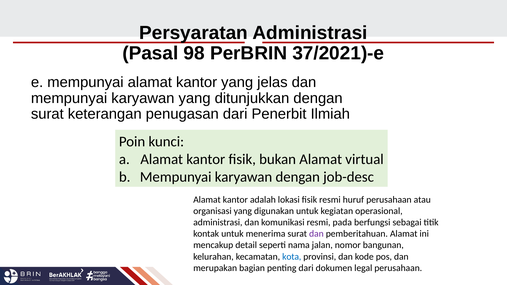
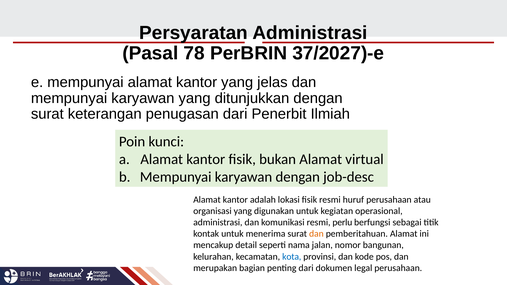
98: 98 -> 78
37/2021)-e: 37/2021)-e -> 37/2027)-e
pada: pada -> perlu
dan at (316, 234) colour: purple -> orange
